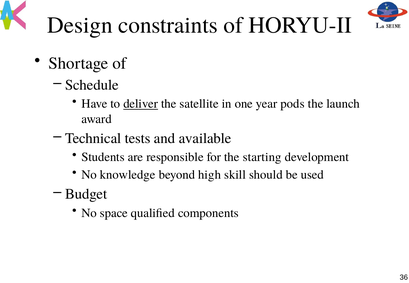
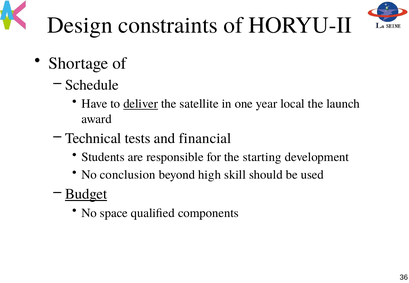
pods: pods -> local
available: available -> financial
knowledge: knowledge -> conclusion
Budget underline: none -> present
